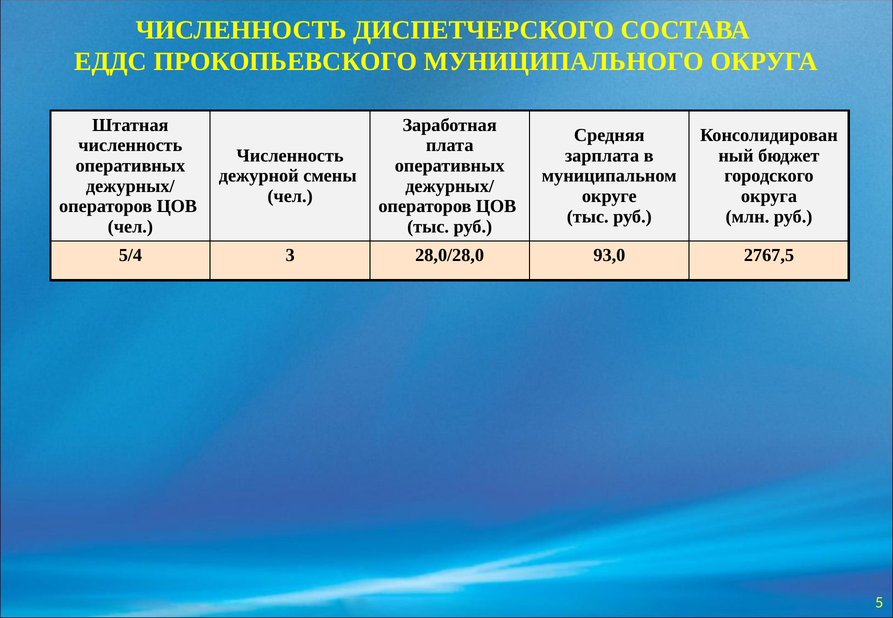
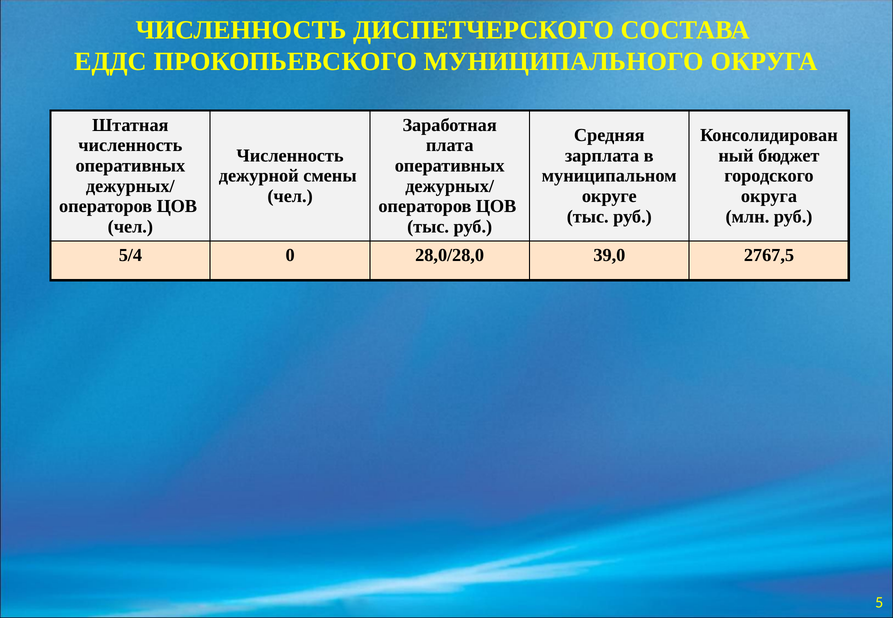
3: 3 -> 0
93,0: 93,0 -> 39,0
